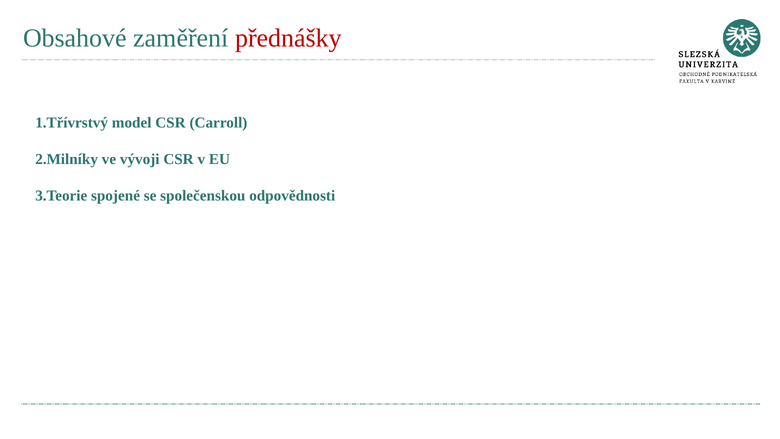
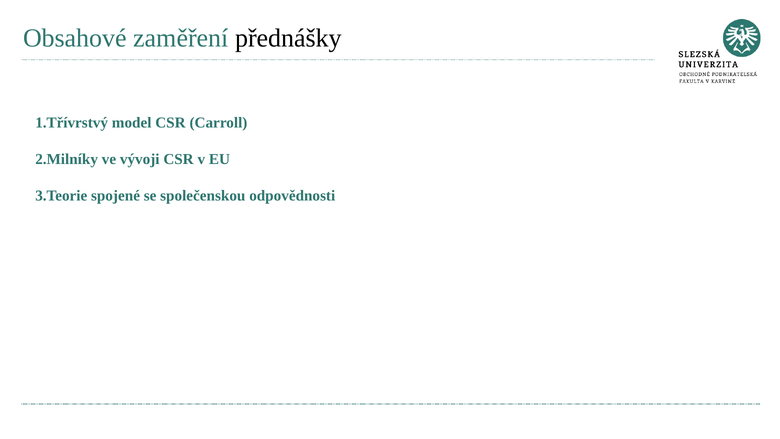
přednášky colour: red -> black
